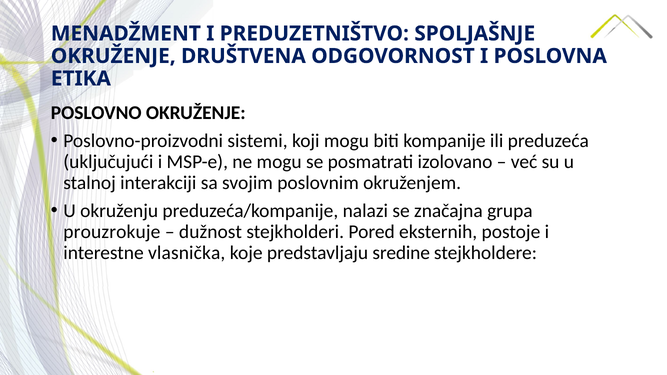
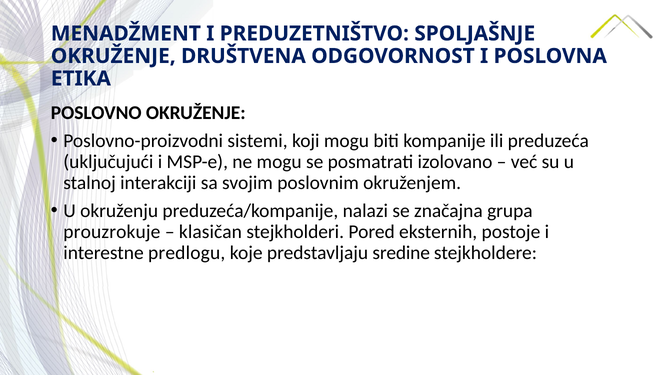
dužnost: dužnost -> klasičan
vlasnička: vlasnička -> predlogu
